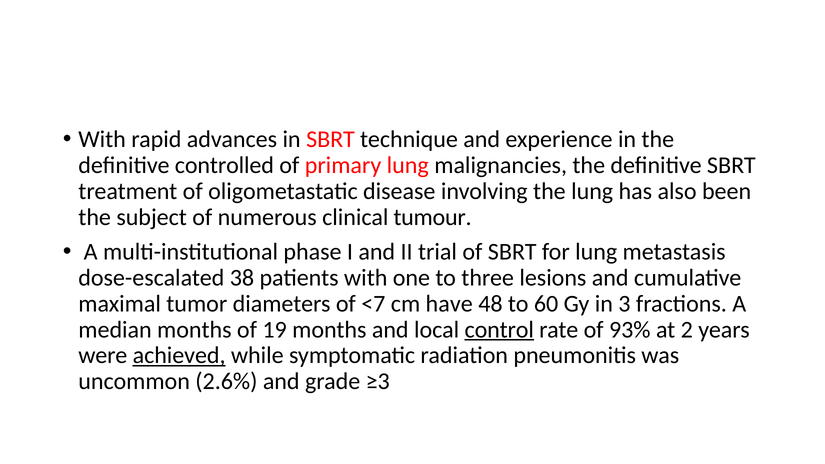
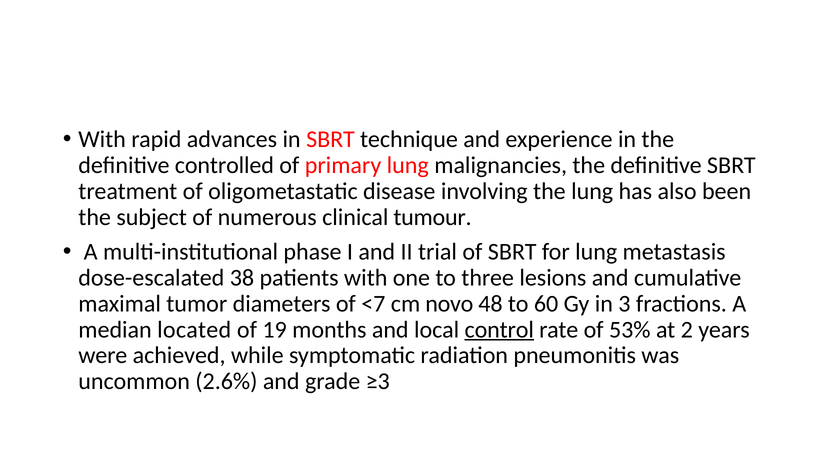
have: have -> novo
median months: months -> located
93%: 93% -> 53%
achieved underline: present -> none
